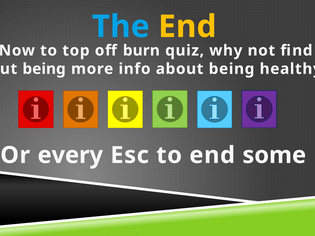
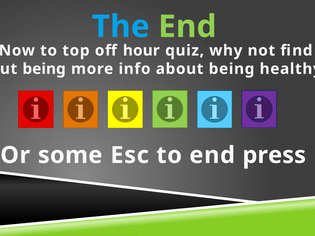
End at (187, 27) colour: yellow -> light green
burn: burn -> hour
every: every -> some
some: some -> press
